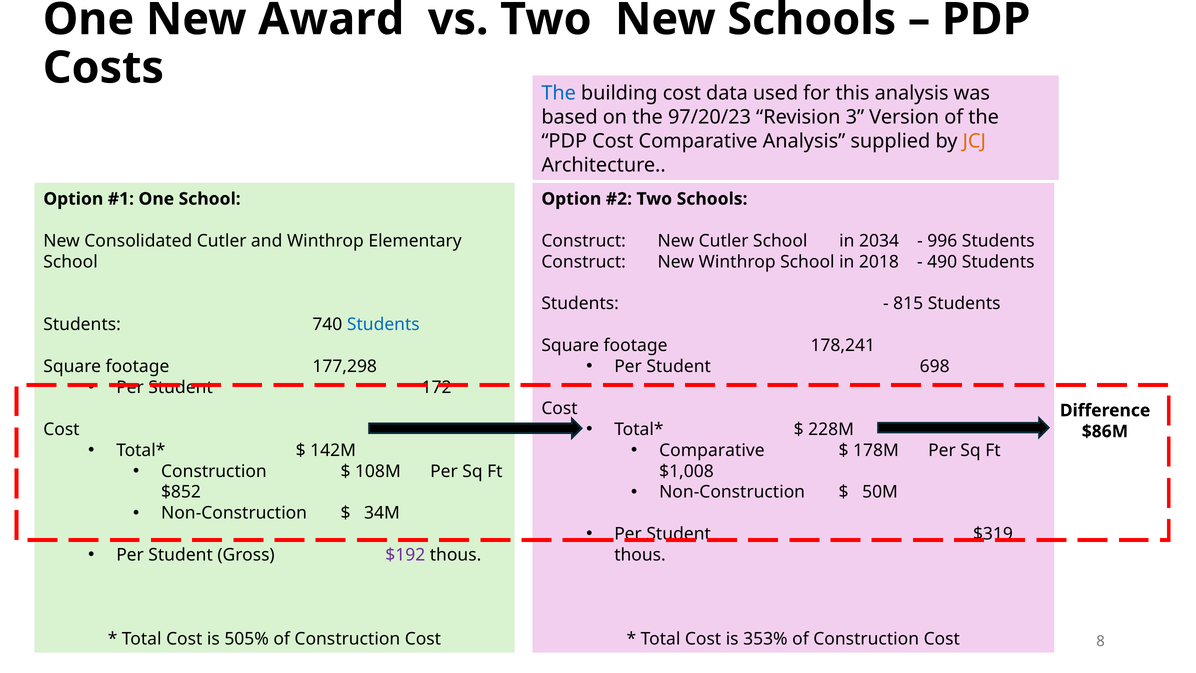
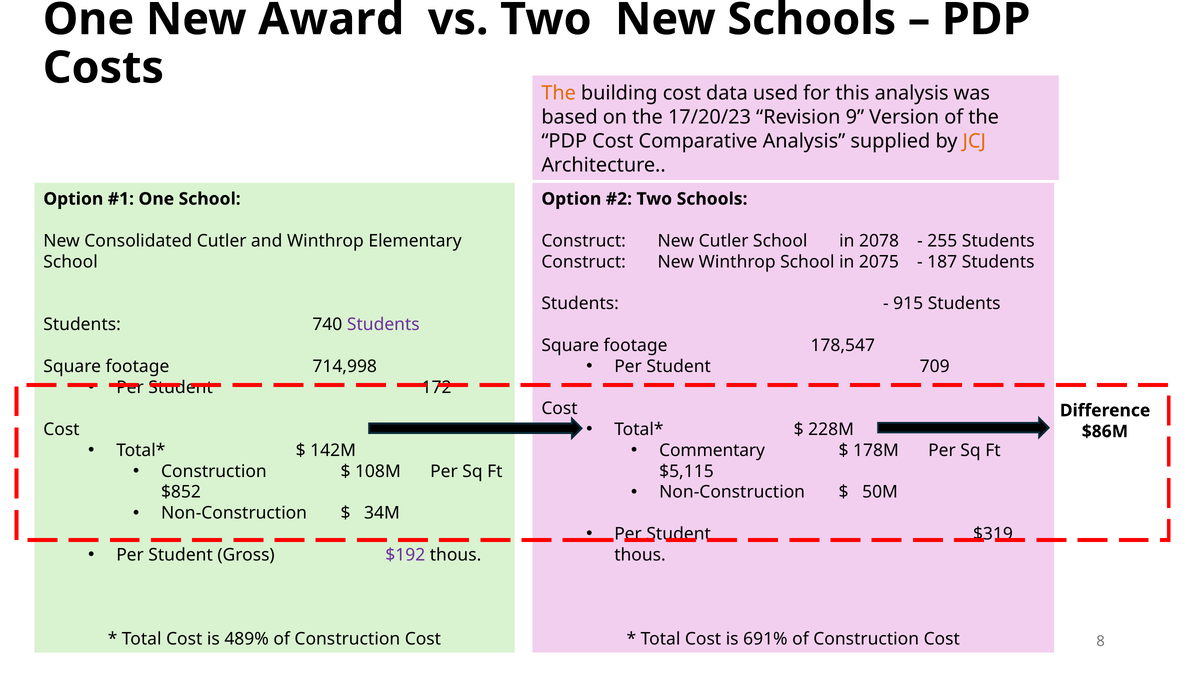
The at (559, 93) colour: blue -> orange
97/20/23: 97/20/23 -> 17/20/23
3: 3 -> 9
2034: 2034 -> 2078
996: 996 -> 255
2018: 2018 -> 2075
490: 490 -> 187
815: 815 -> 915
Students at (383, 325) colour: blue -> purple
178,241: 178,241 -> 178,547
698: 698 -> 709
177,298: 177,298 -> 714,998
Comparative at (712, 450): Comparative -> Commentary
$1,008: $1,008 -> $5,115
505%: 505% -> 489%
353%: 353% -> 691%
